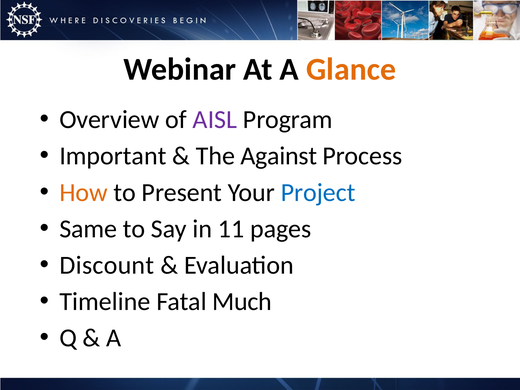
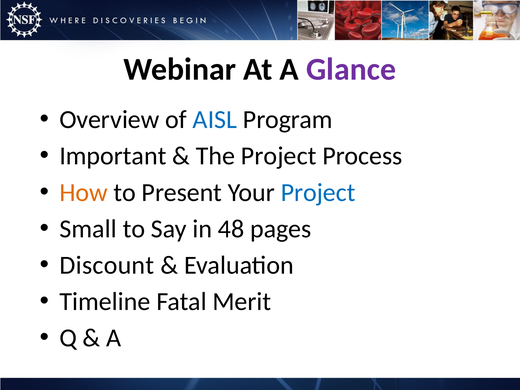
Glance colour: orange -> purple
AISL colour: purple -> blue
The Against: Against -> Project
Same: Same -> Small
11: 11 -> 48
Much: Much -> Merit
